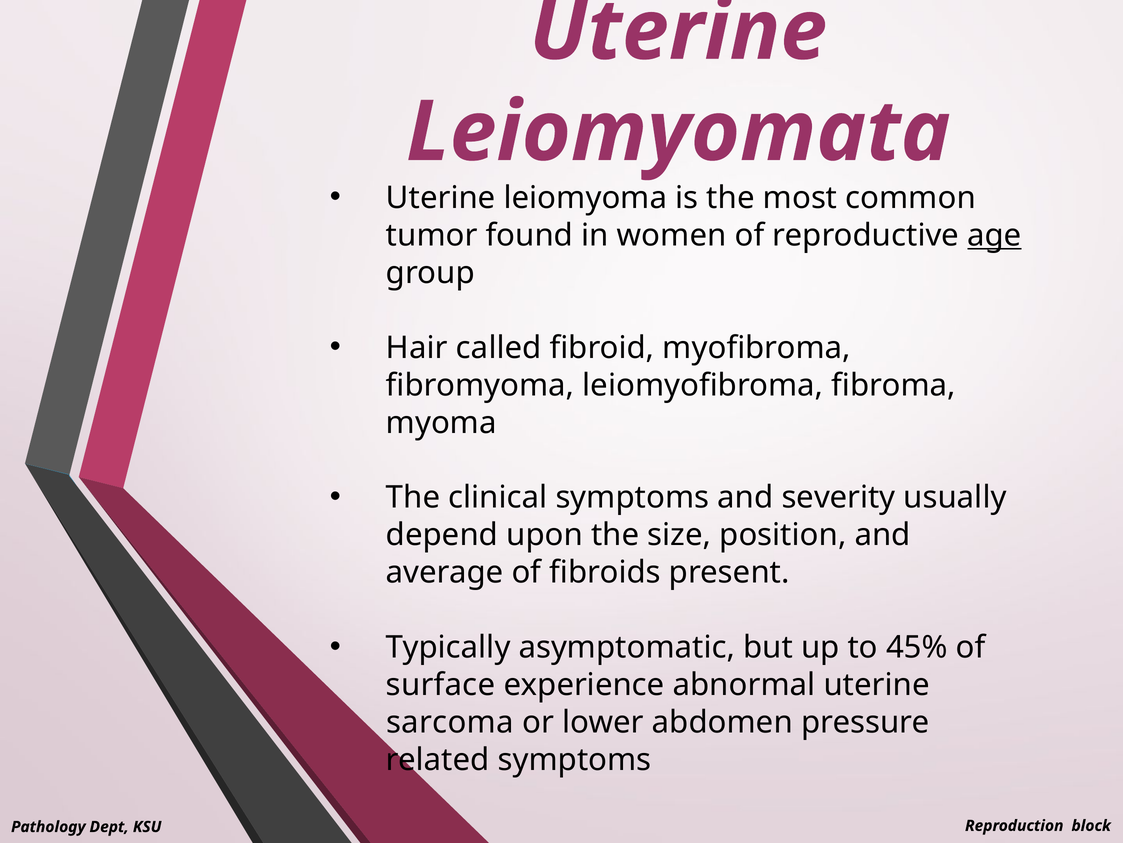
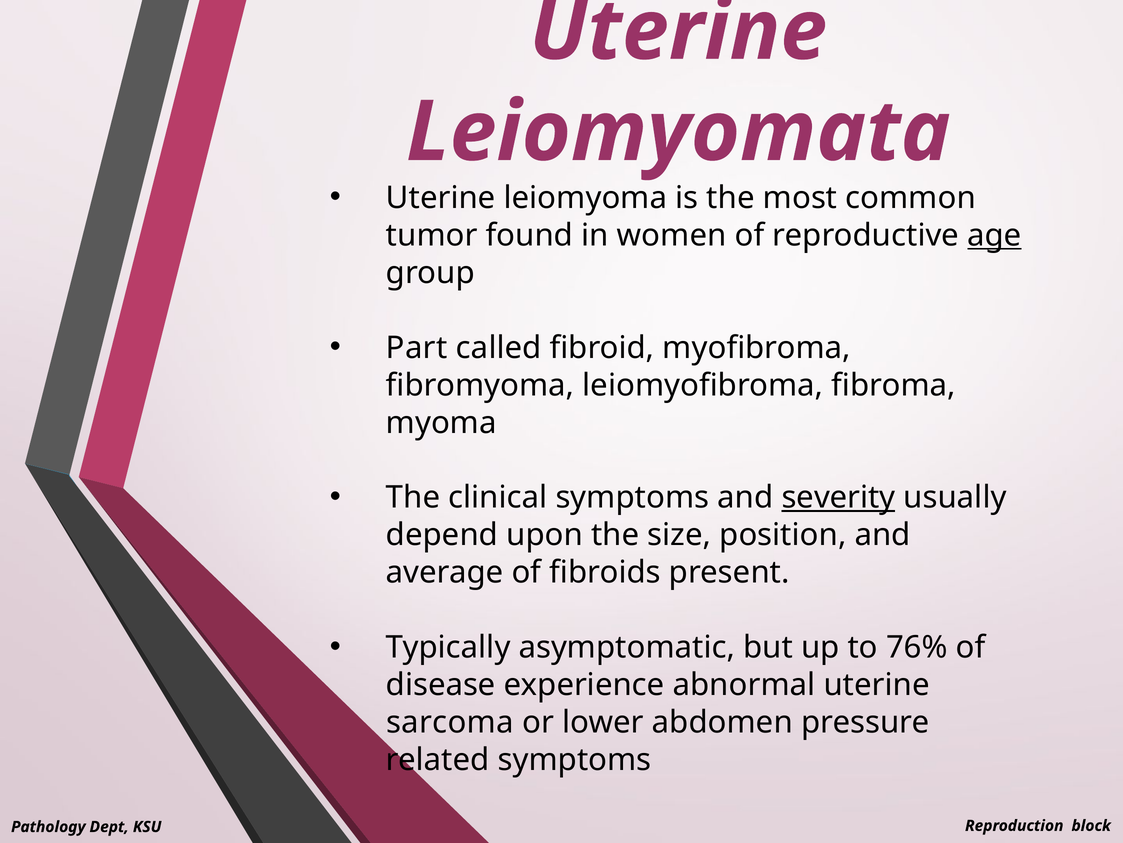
Hair: Hair -> Part
severity underline: none -> present
45%: 45% -> 76%
surface: surface -> disease
